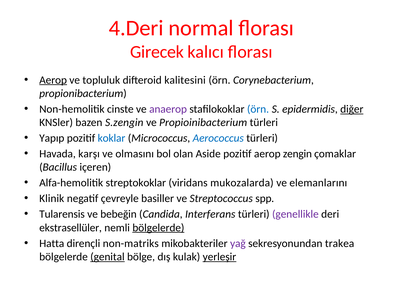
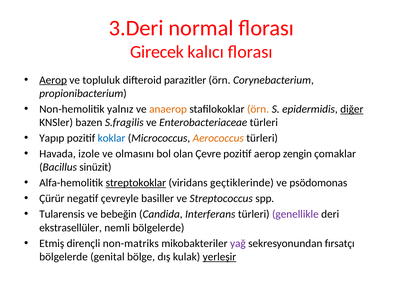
4.Deri: 4.Deri -> 3.Deri
kalitesini: kalitesini -> parazitler
cinste: cinste -> yalnız
anaerop colour: purple -> orange
örn at (258, 109) colour: blue -> orange
S.zengin: S.zengin -> S.fragilis
Propioinibacterium: Propioinibacterium -> Enterobacteriaceae
Aerococcus colour: blue -> orange
karşı: karşı -> izole
Aside: Aside -> Çevre
içeren: içeren -> sinüzit
streptokoklar underline: none -> present
mukozalarda: mukozalarda -> geçtiklerinde
elemanlarını: elemanlarını -> psödomonas
Klinik: Klinik -> Çürür
bölgelerde at (158, 228) underline: present -> none
Hatta: Hatta -> Etmiş
trakea: trakea -> fırsatçı
genital underline: present -> none
